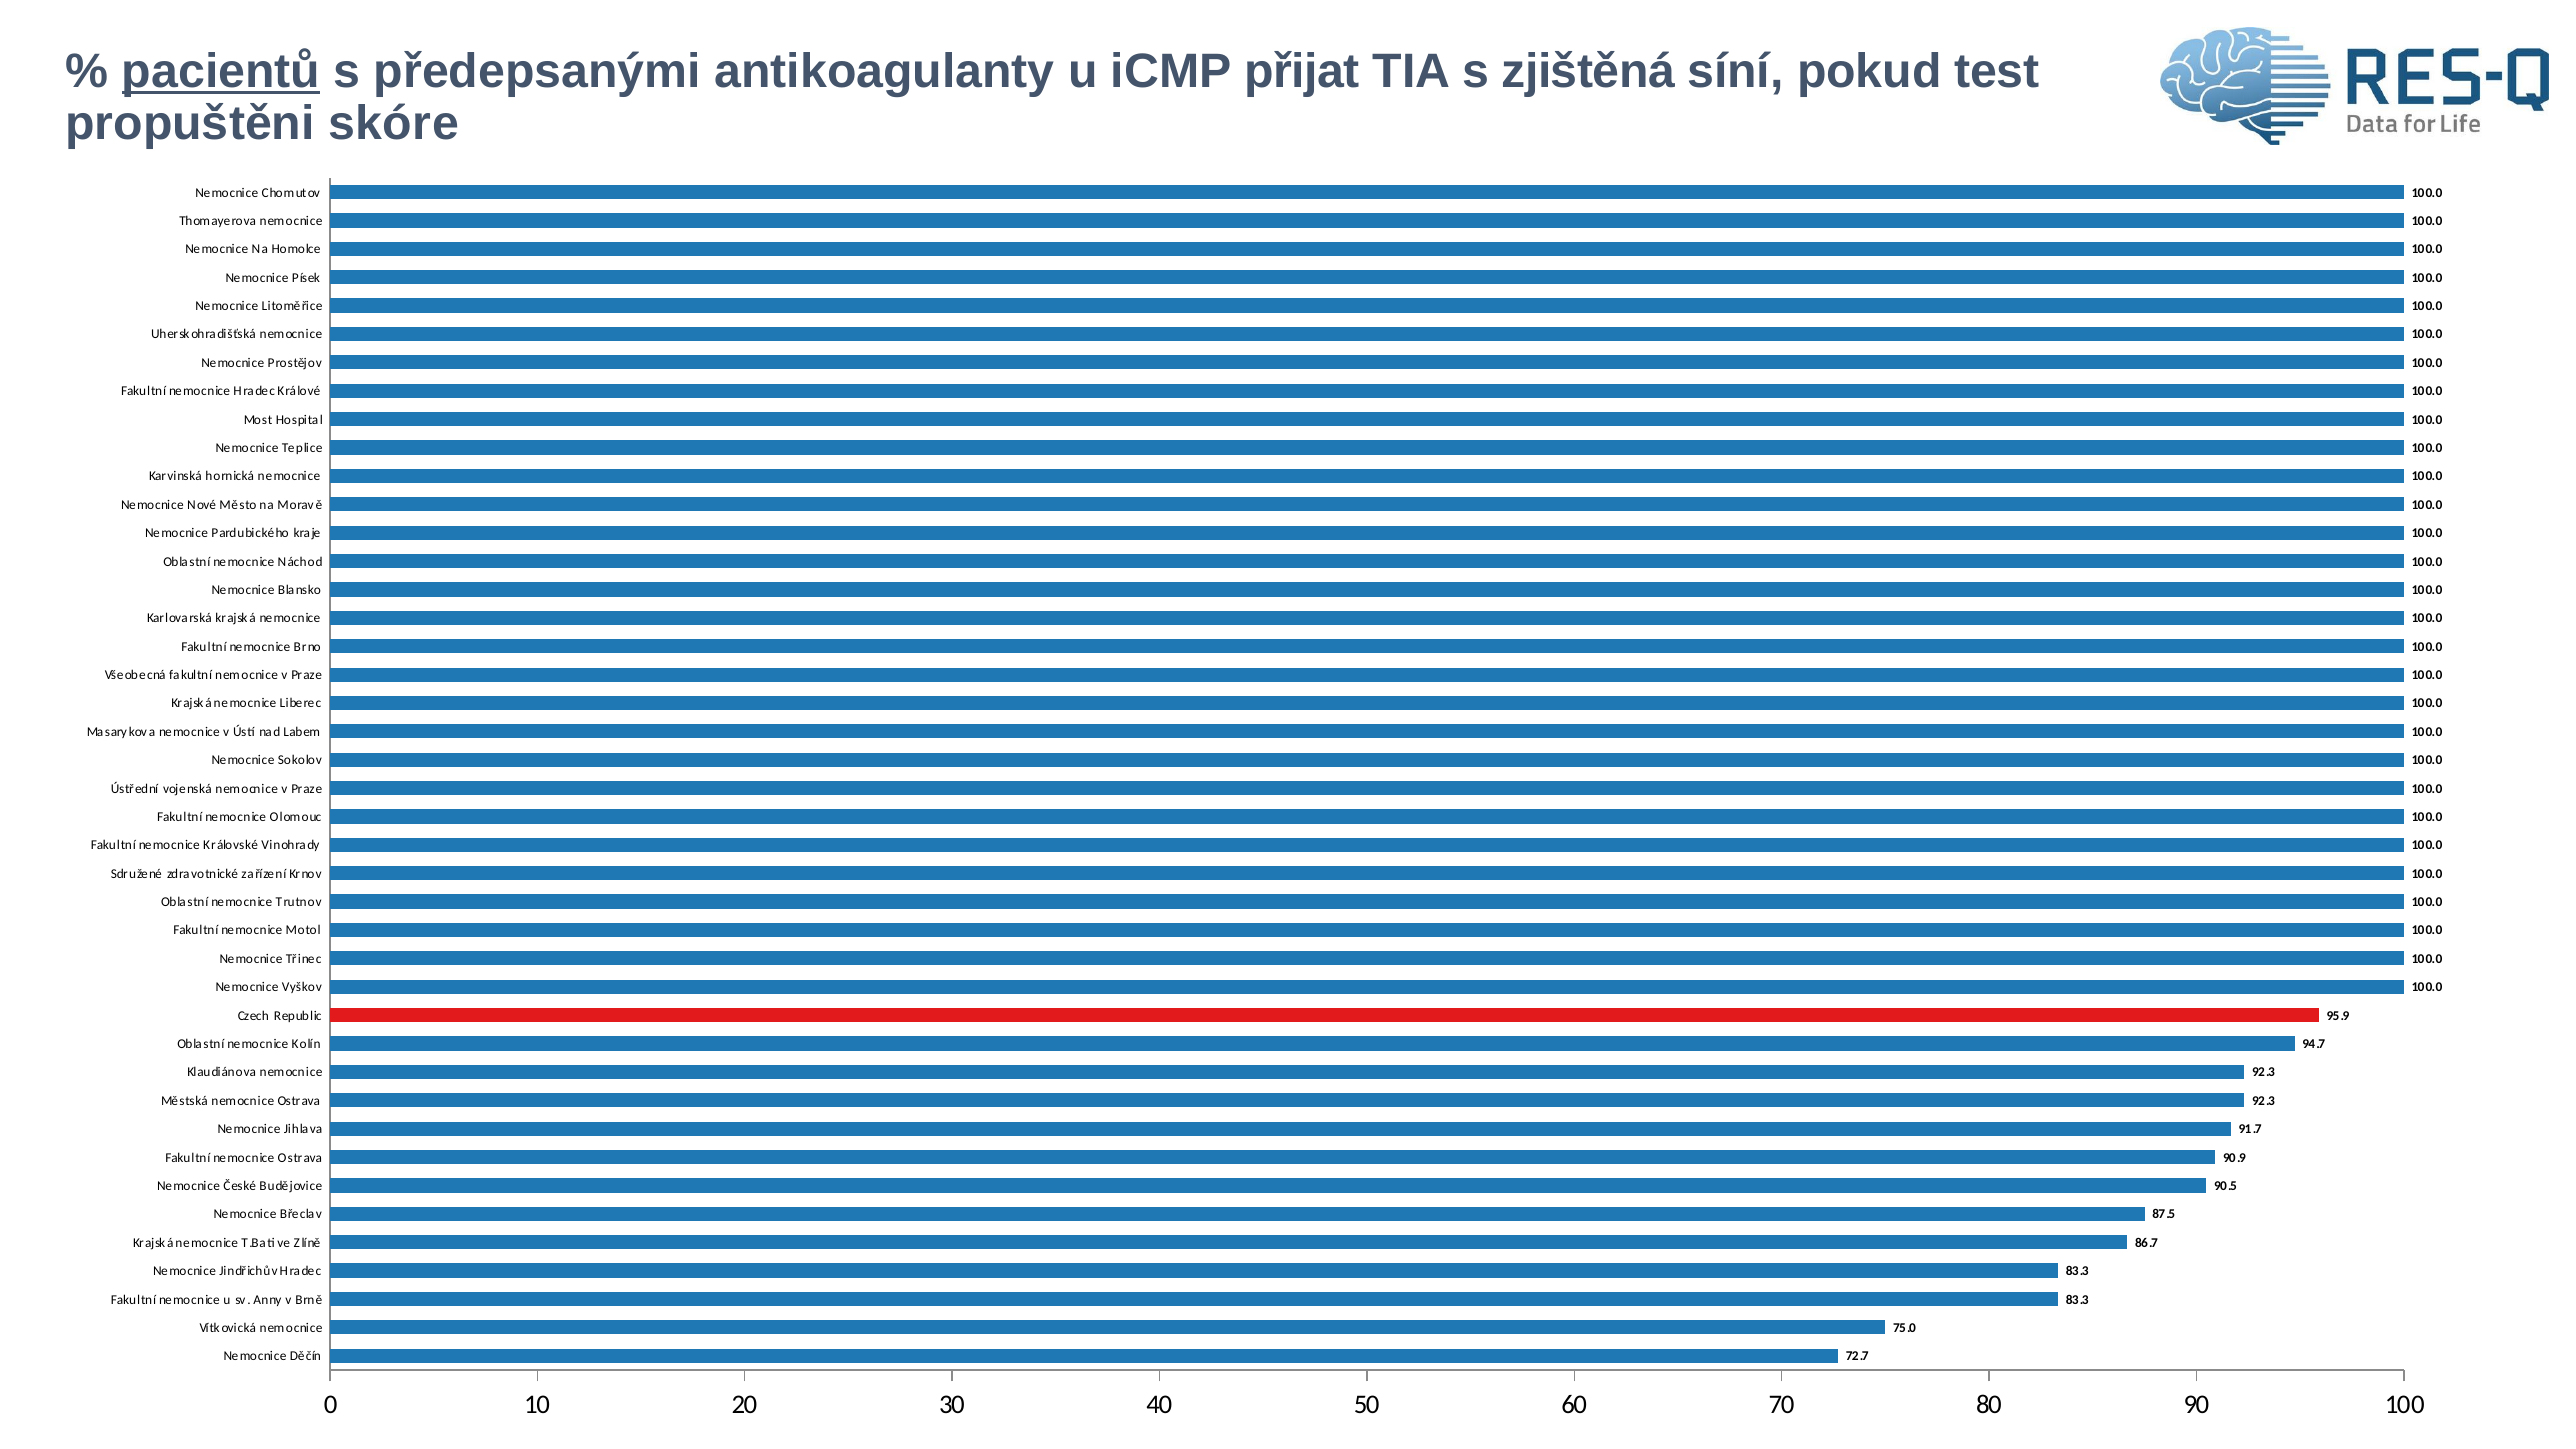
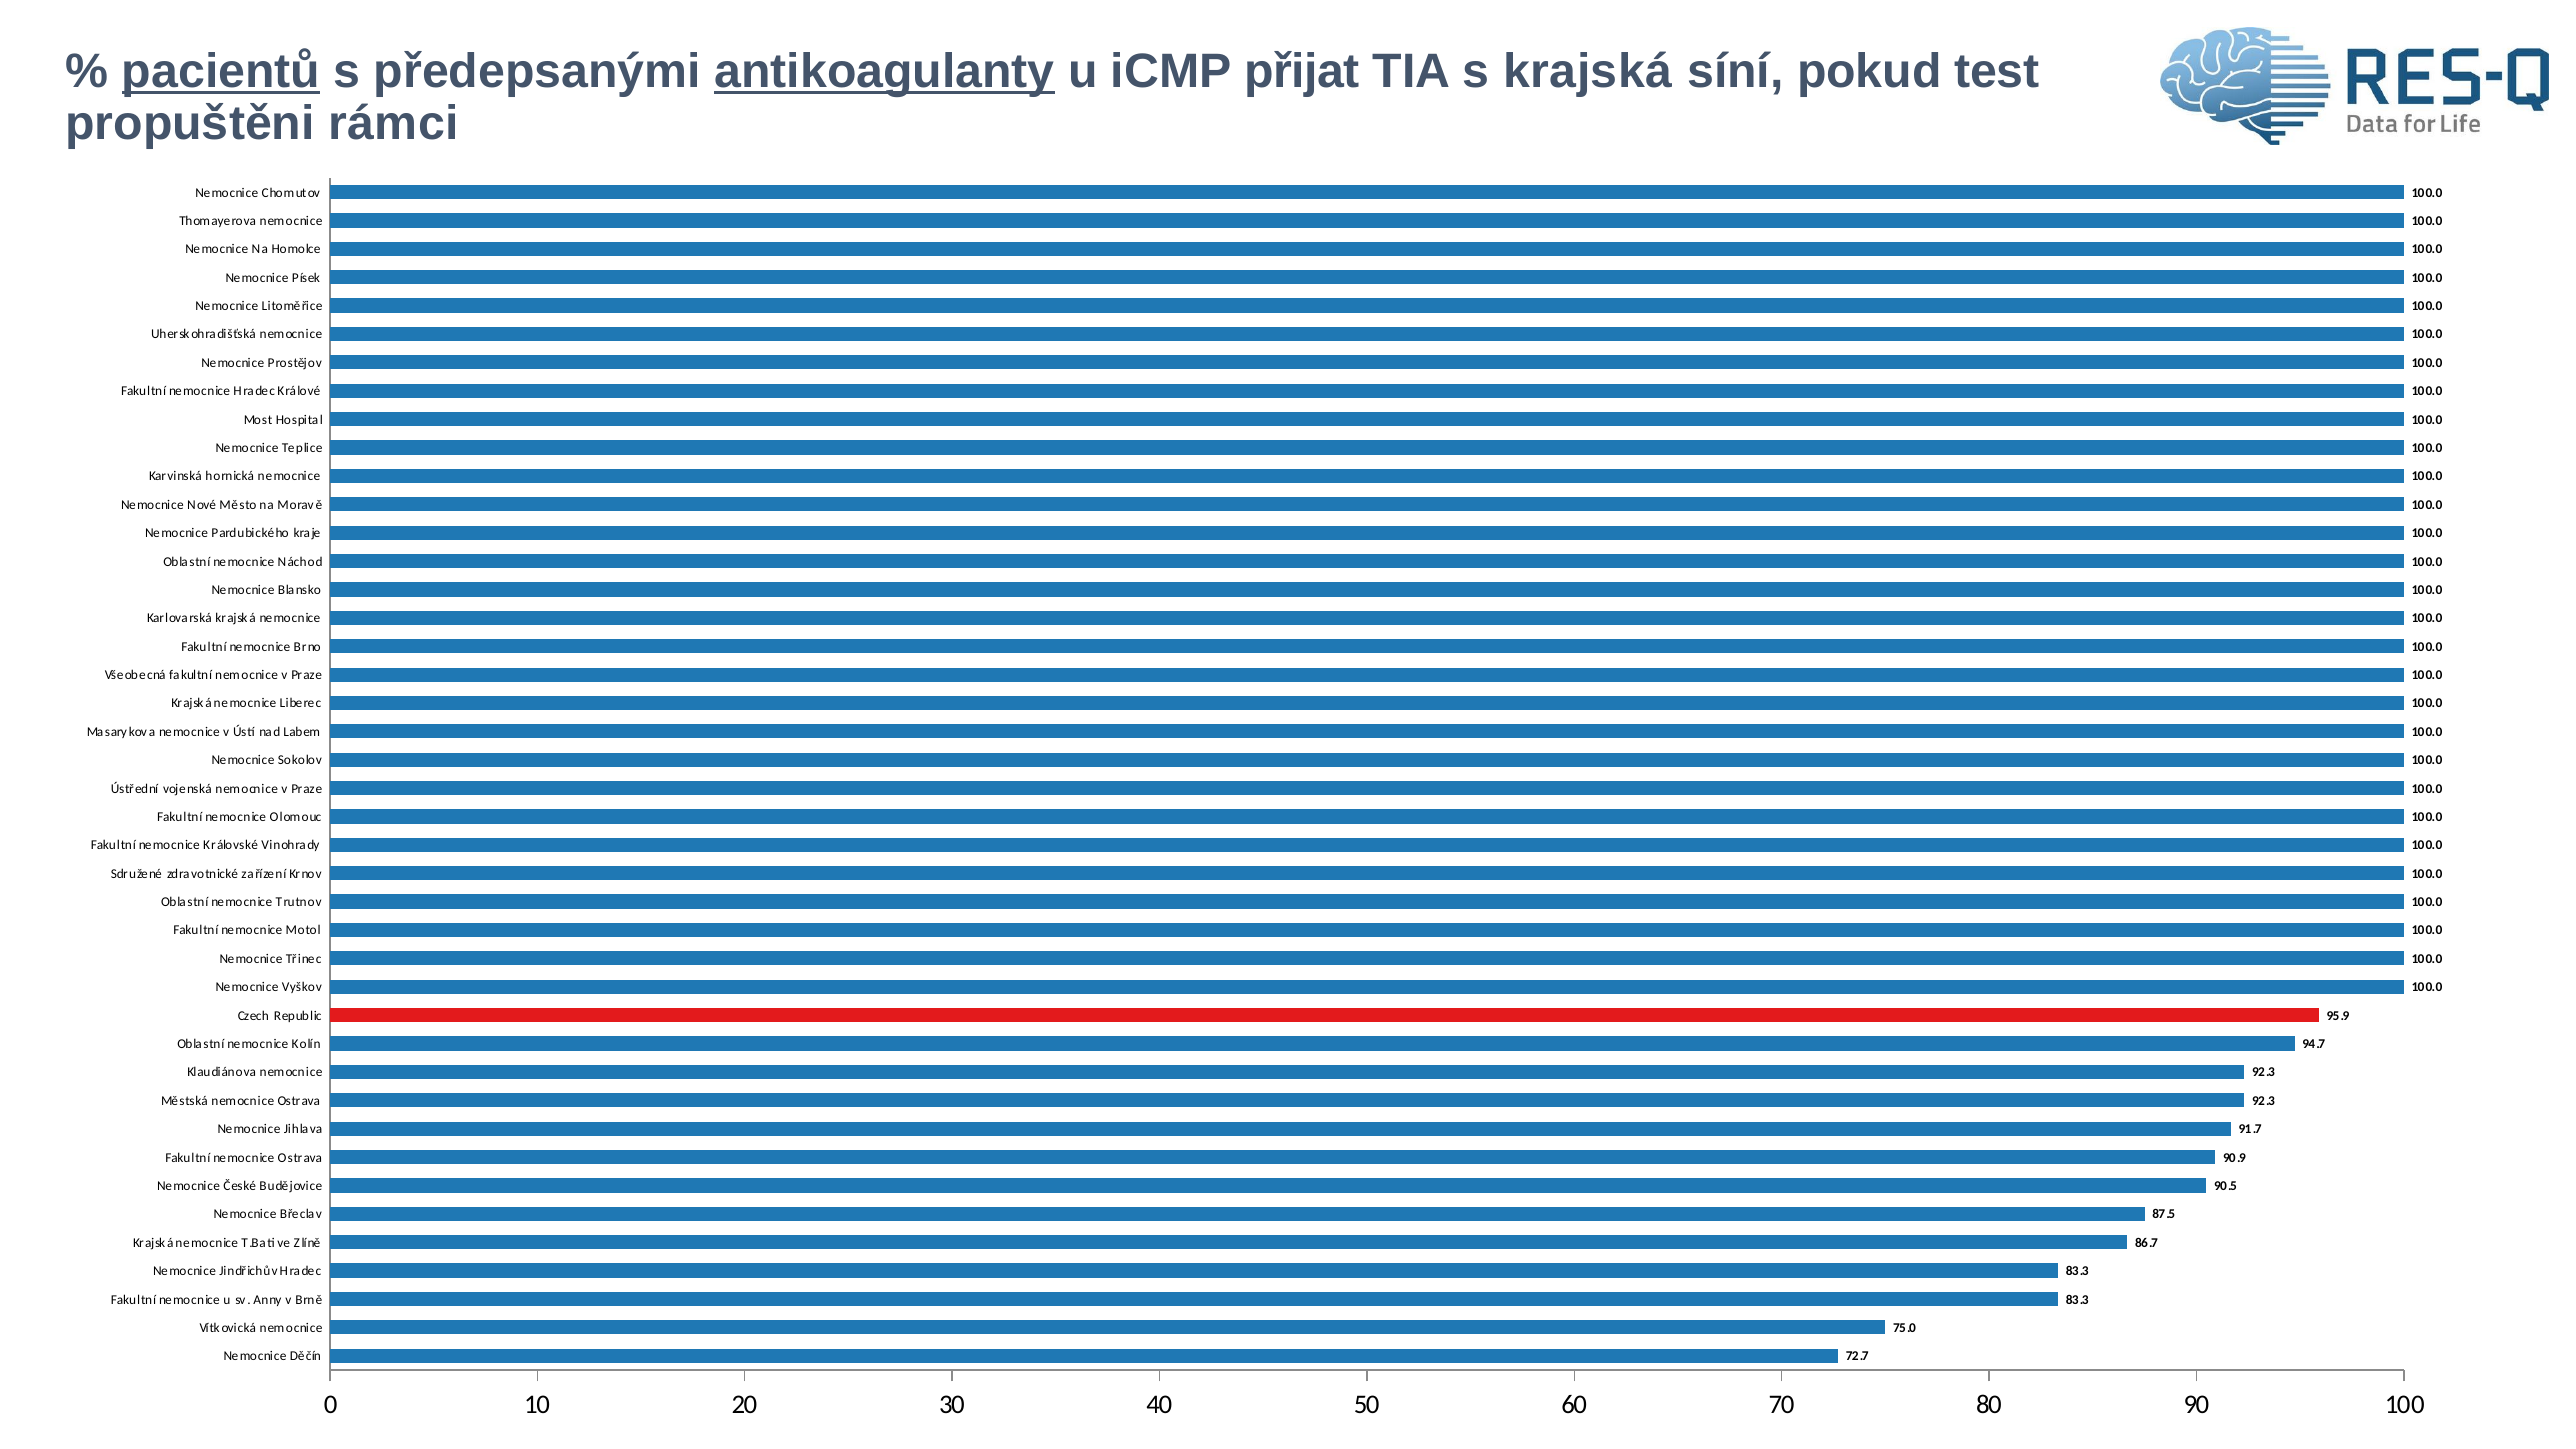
antikoagulanty underline: none -> present
s zjištěná: zjištěná -> krajská
skóre: skóre -> rámci
